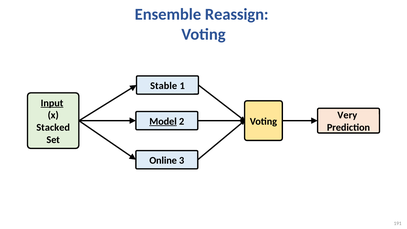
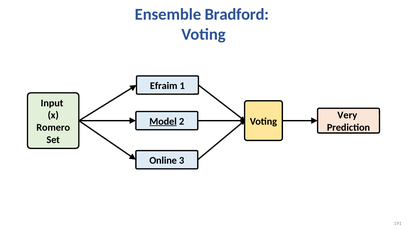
Reassign: Reassign -> Bradford
Stable: Stable -> Efraim
Input underline: present -> none
Stacked: Stacked -> Romero
